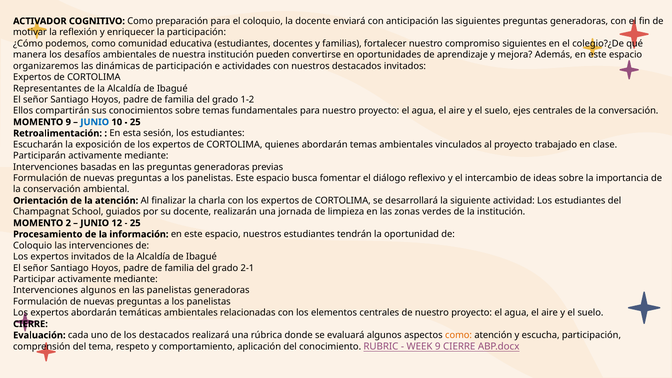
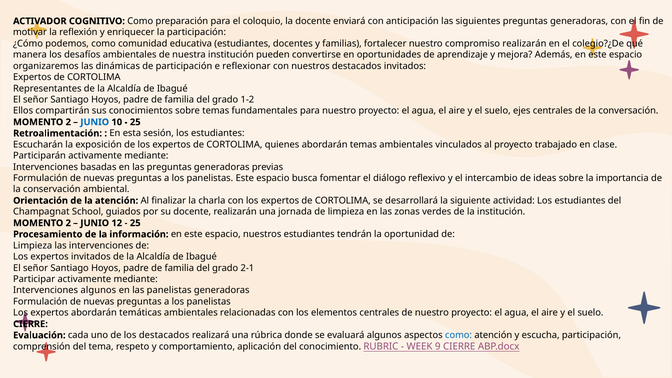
compromiso siguientes: siguientes -> realizarán
actividades: actividades -> reflexionar
9 at (68, 122): 9 -> 2
Coloquio at (33, 246): Coloquio -> Limpieza
como at (459, 335) colour: orange -> blue
